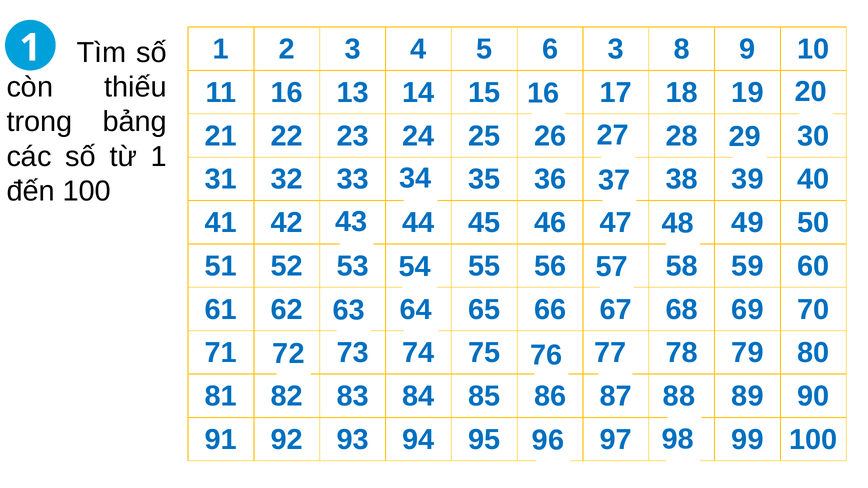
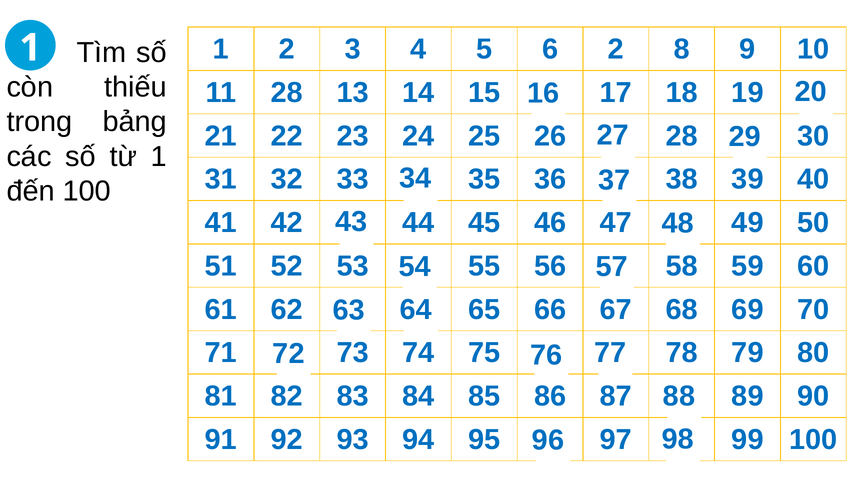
6 3: 3 -> 2
11 16: 16 -> 28
